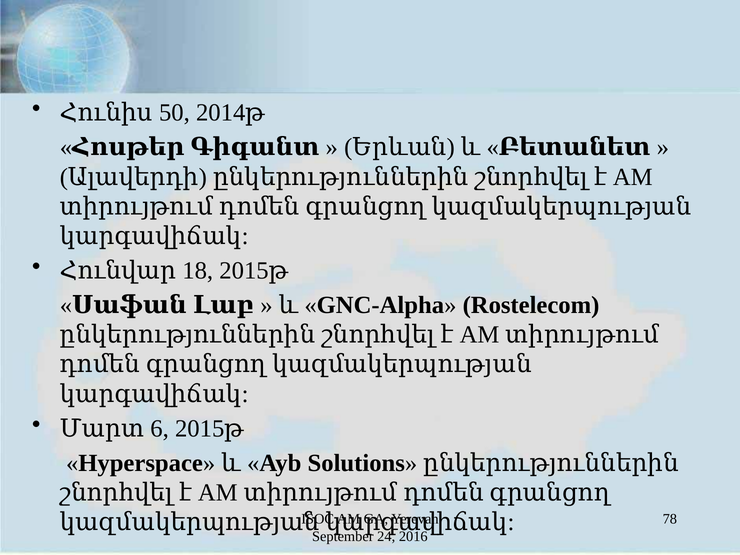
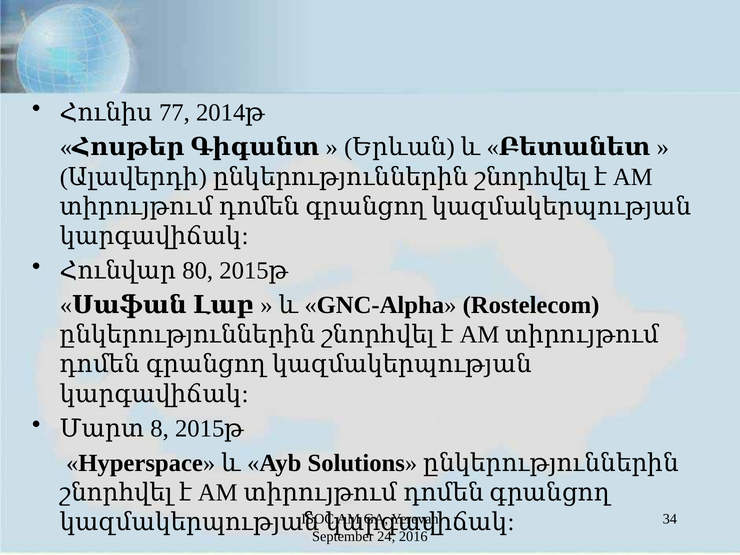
50: 50 -> 77
18: 18 -> 80
6: 6 -> 8
78: 78 -> 34
